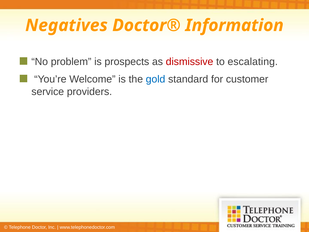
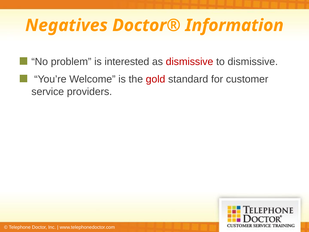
prospects: prospects -> interested
to escalating: escalating -> dismissive
gold colour: blue -> red
